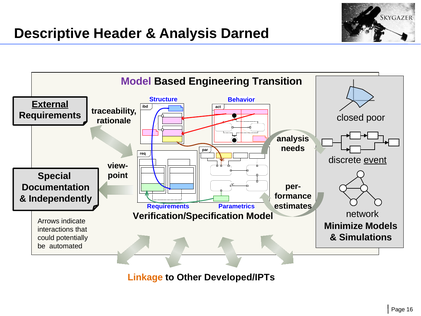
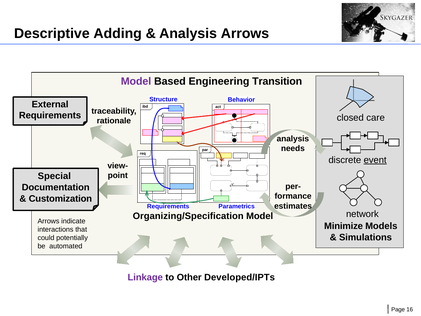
Header: Header -> Adding
Analysis Darned: Darned -> Arrows
External underline: present -> none
poor: poor -> care
Independently: Independently -> Customization
Verification/Specification: Verification/Specification -> Organizing/Specification
Linkage colour: orange -> purple
